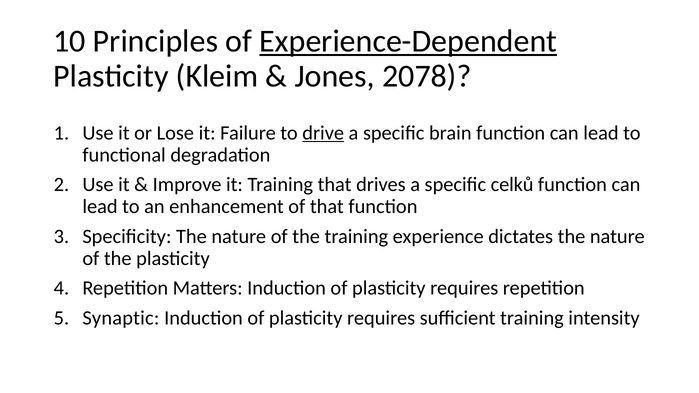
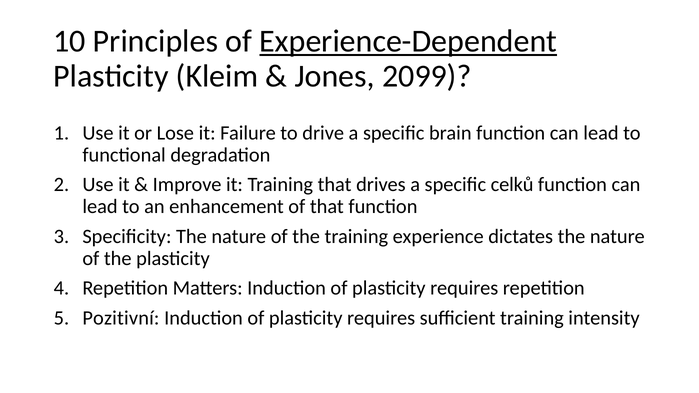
2078: 2078 -> 2099
drive underline: present -> none
Synaptic: Synaptic -> Pozitivní
